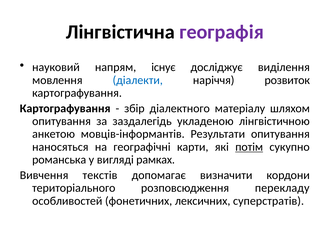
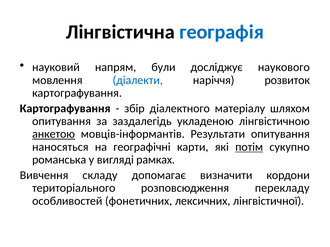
географія colour: purple -> blue
існує: існує -> були
виділення: виділення -> наукового
анкетою underline: none -> present
текстів: текстів -> складу
суперстратів: суперстратів -> лінгвістичної
